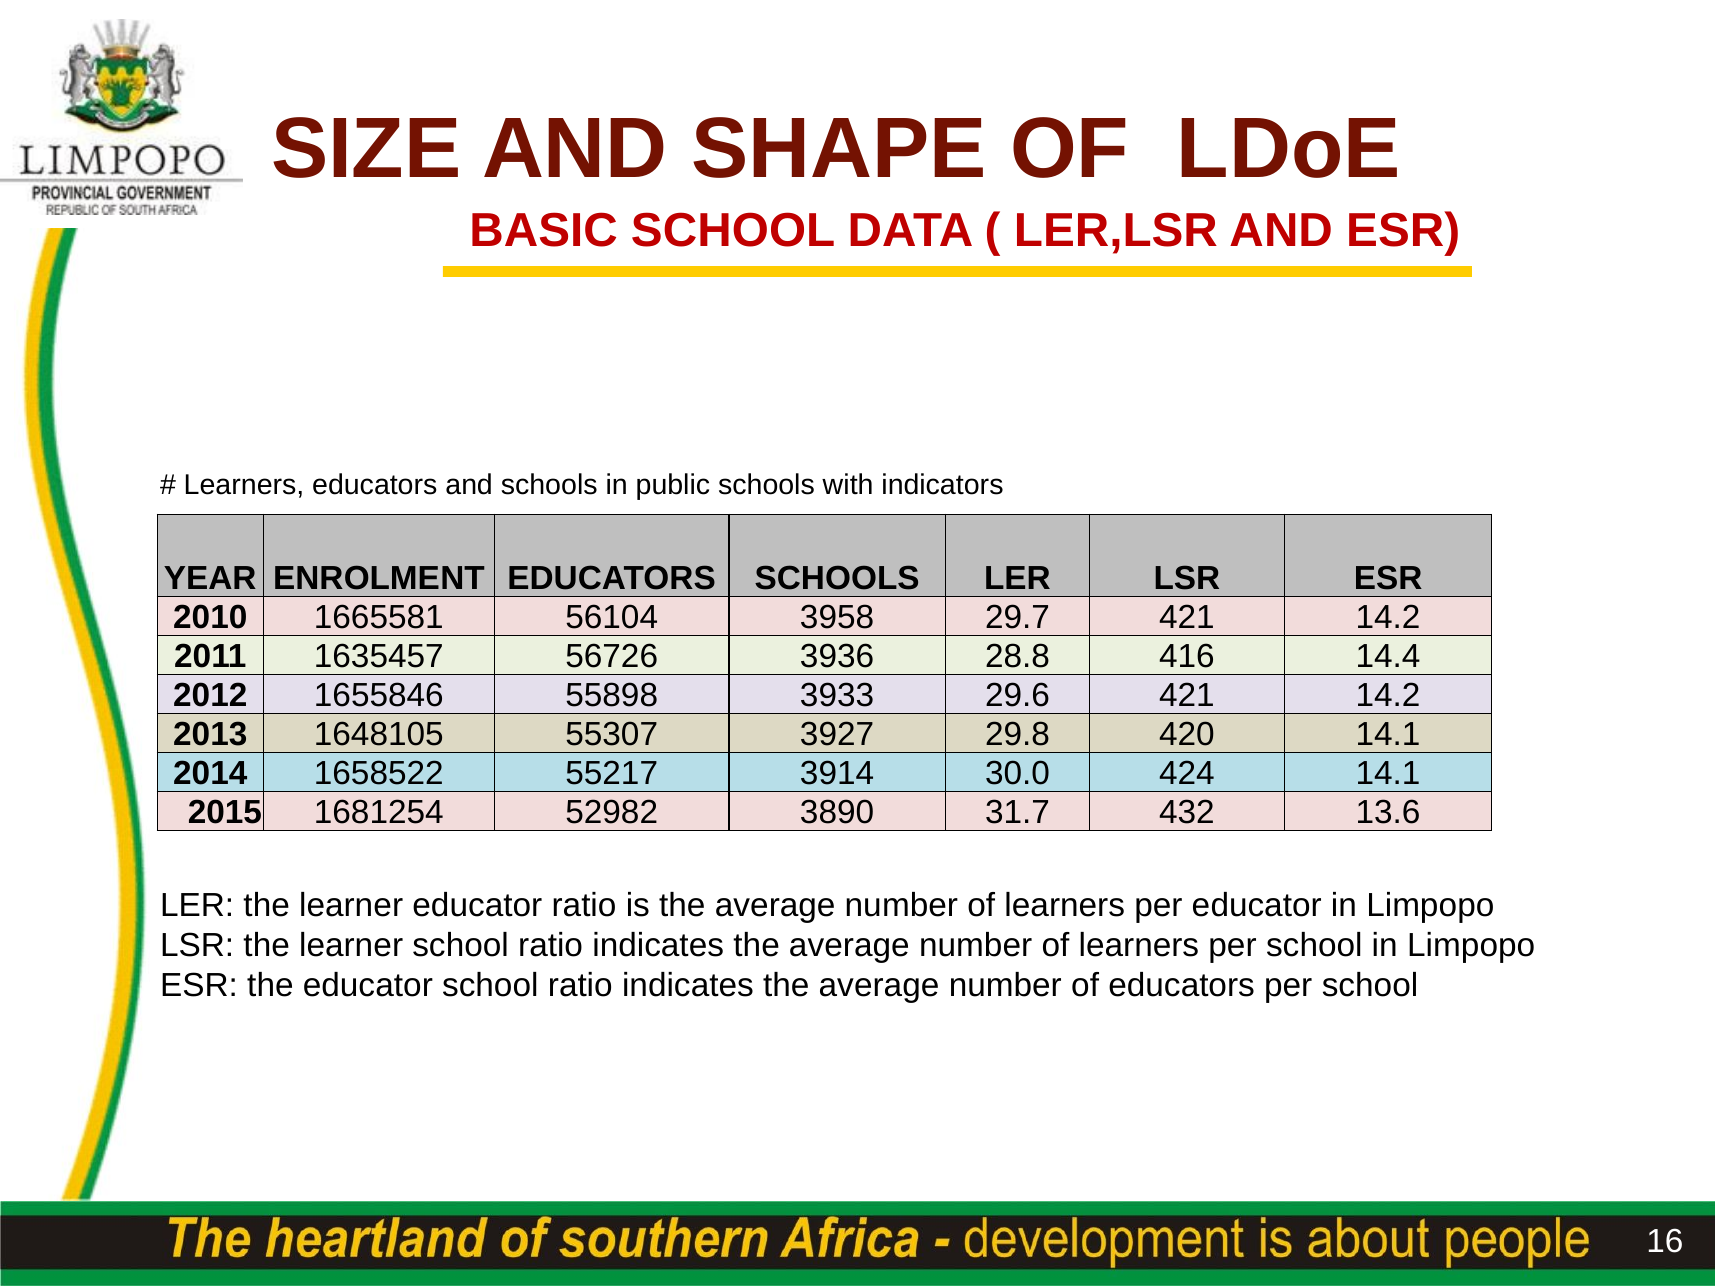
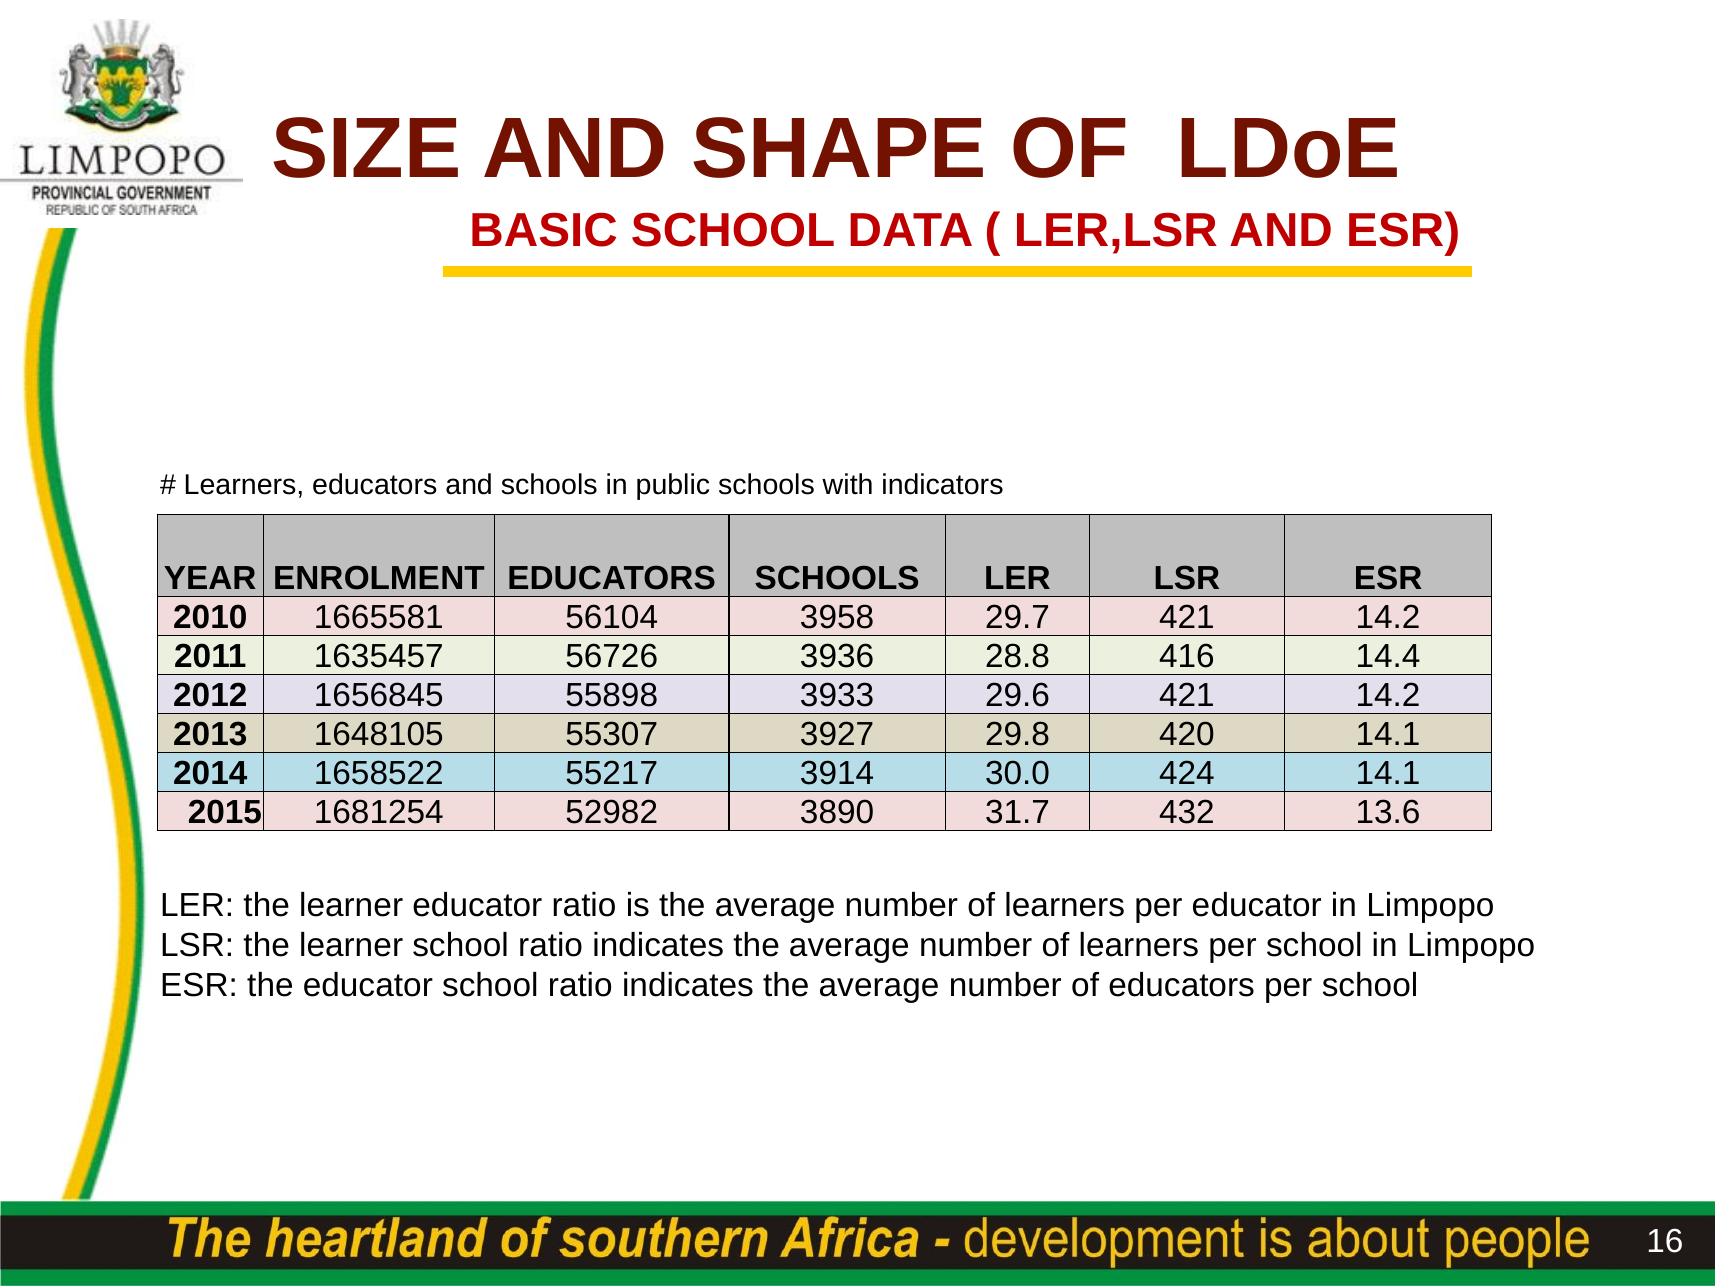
1655846: 1655846 -> 1656845
